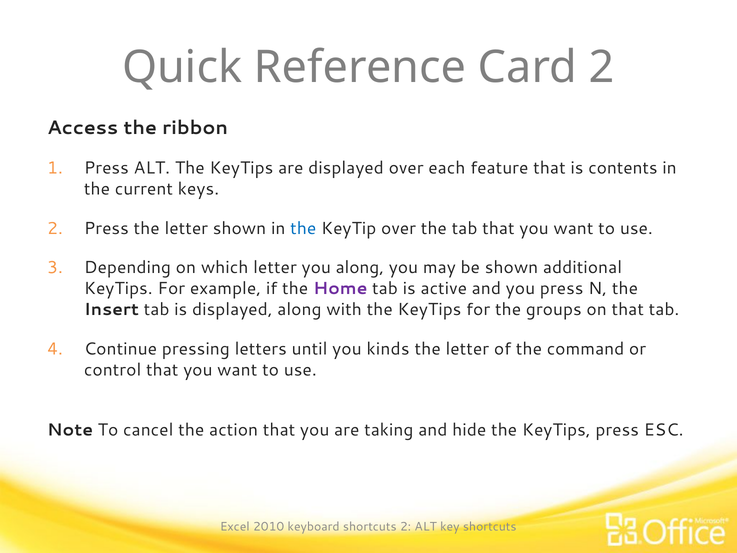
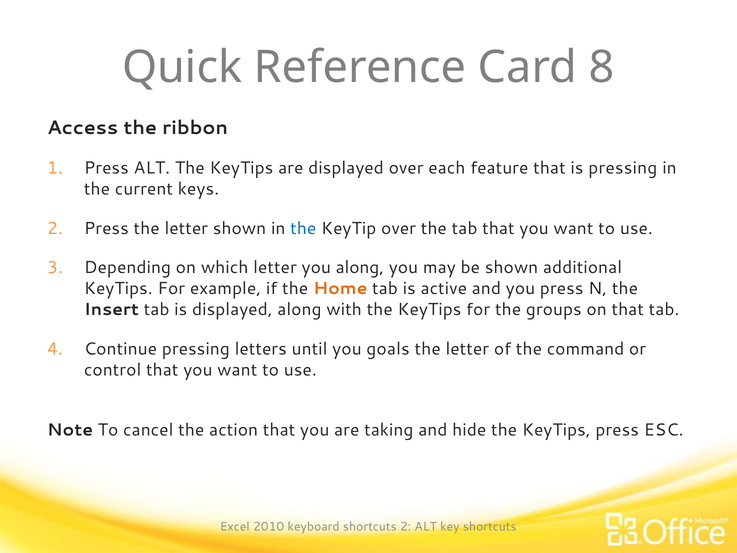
Card 2: 2 -> 8
is contents: contents -> pressing
Home colour: purple -> orange
kinds: kinds -> goals
